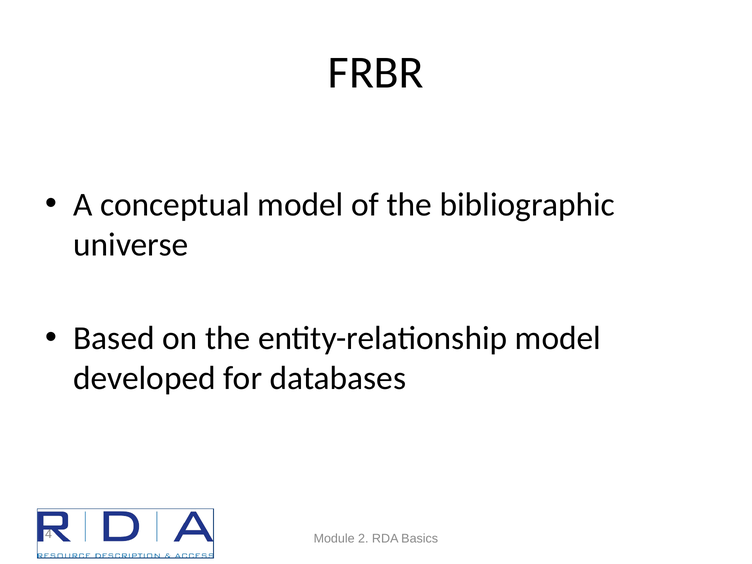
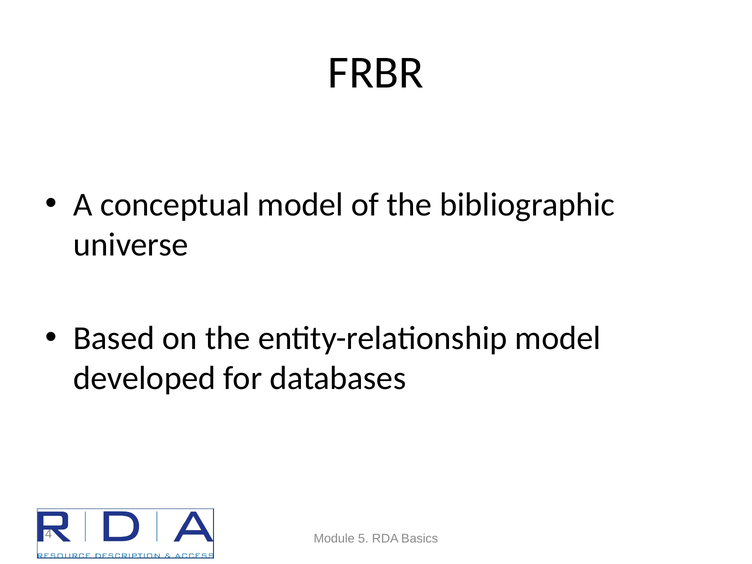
2: 2 -> 5
